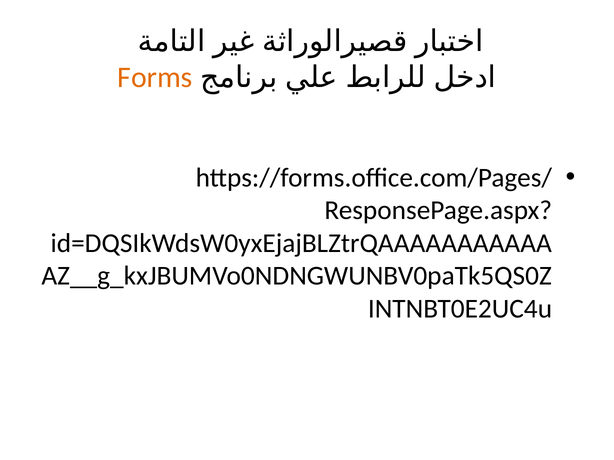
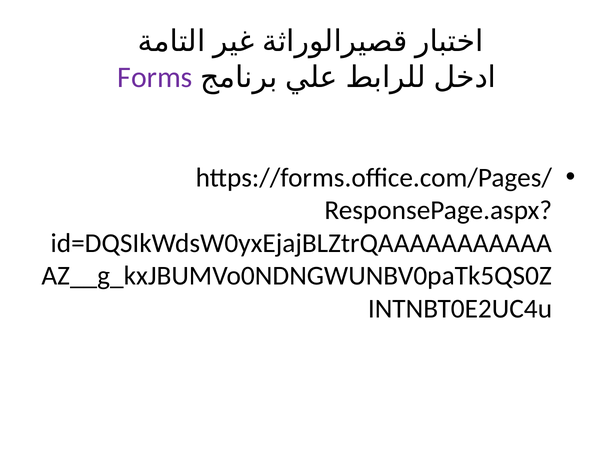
Forms colour: orange -> purple
